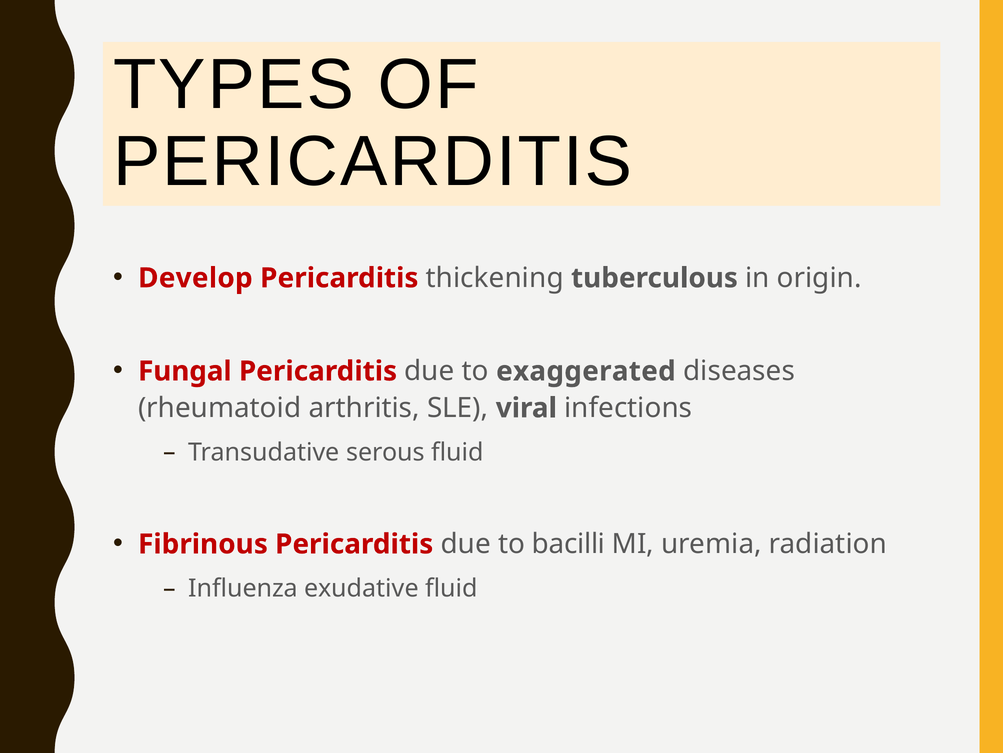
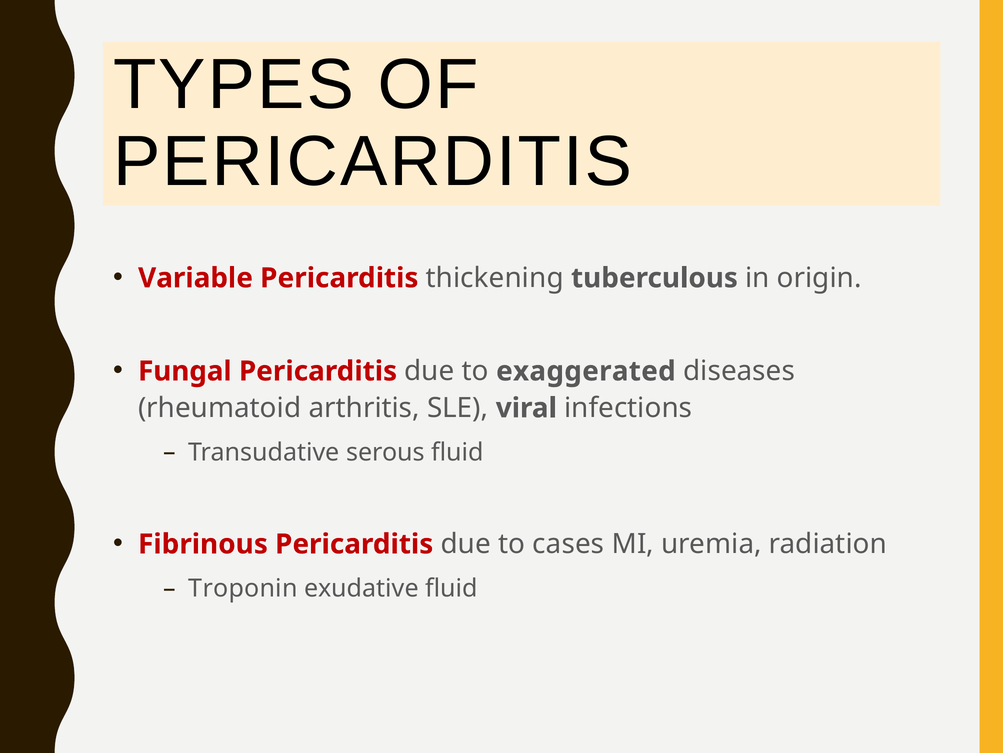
Develop: Develop -> Variable
bacilli: bacilli -> cases
Influenza: Influenza -> Troponin
